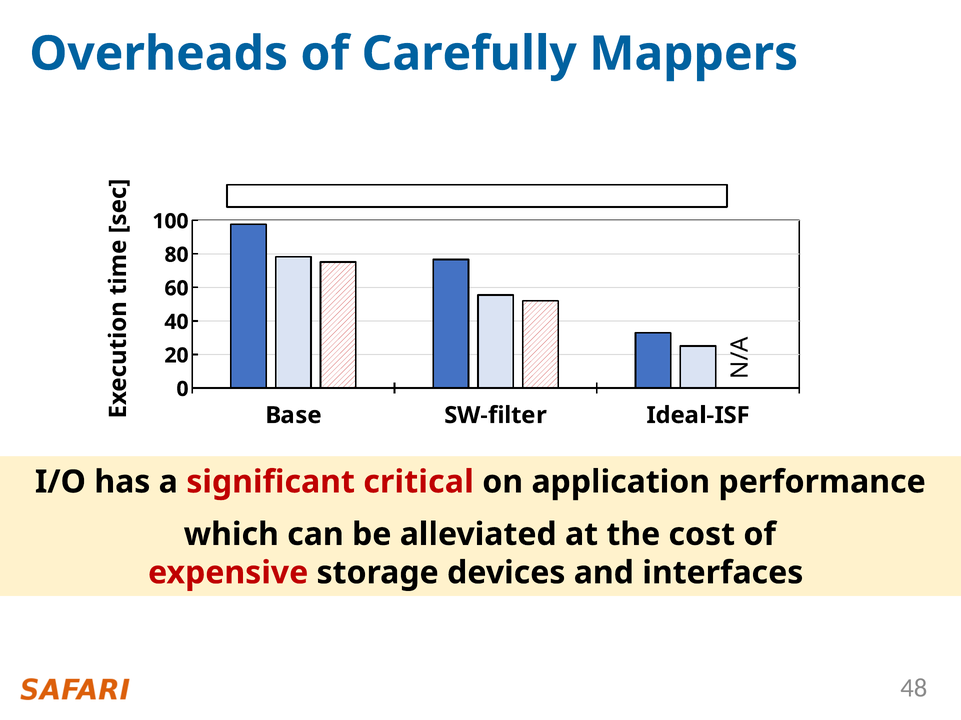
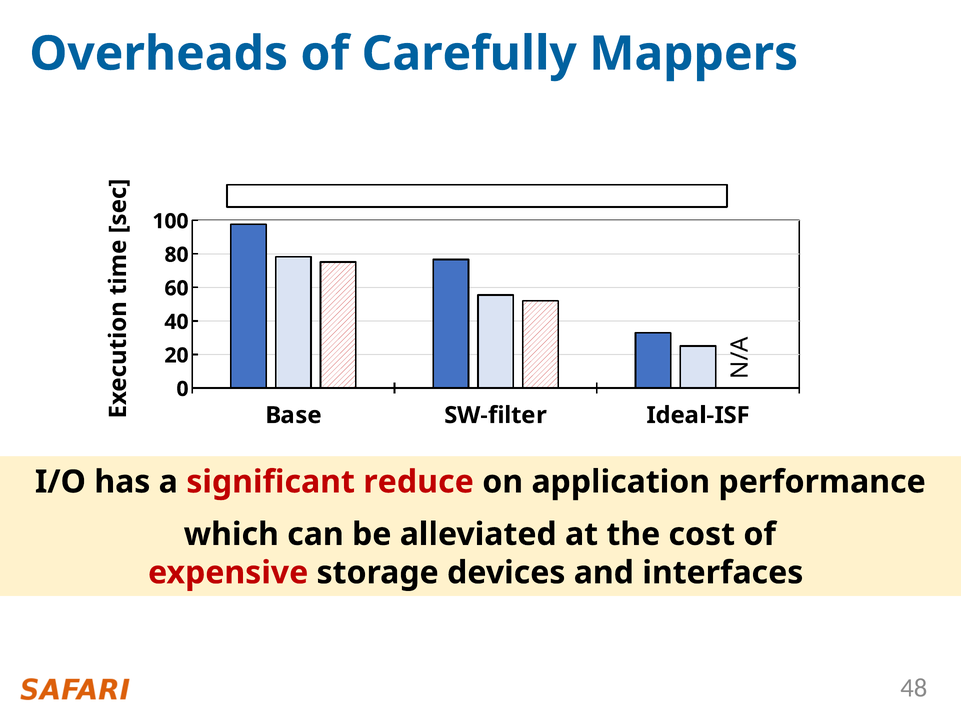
critical: critical -> reduce
